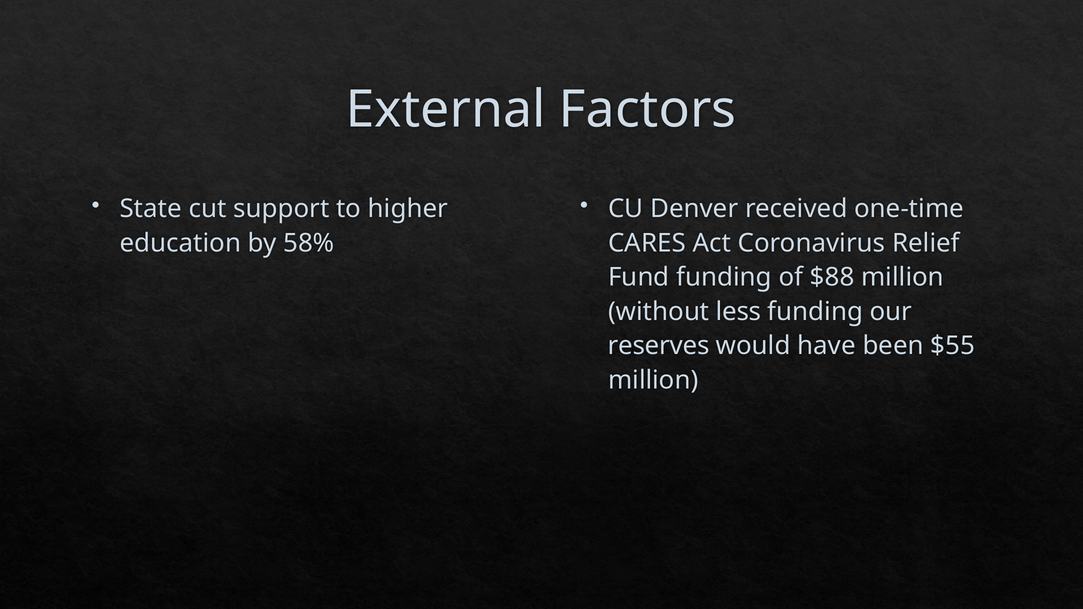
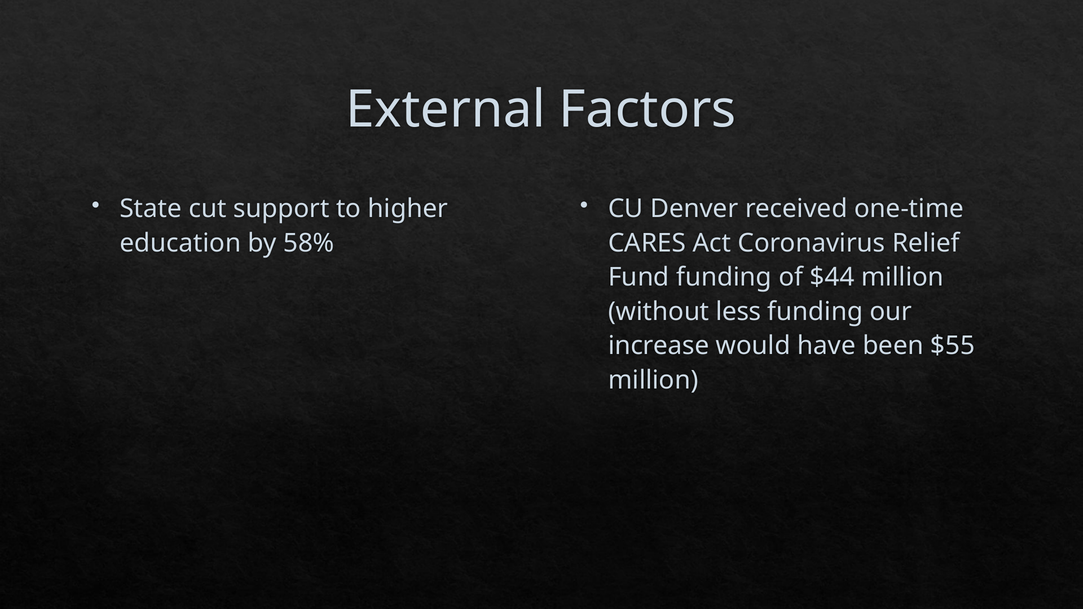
$88: $88 -> $44
reserves: reserves -> increase
